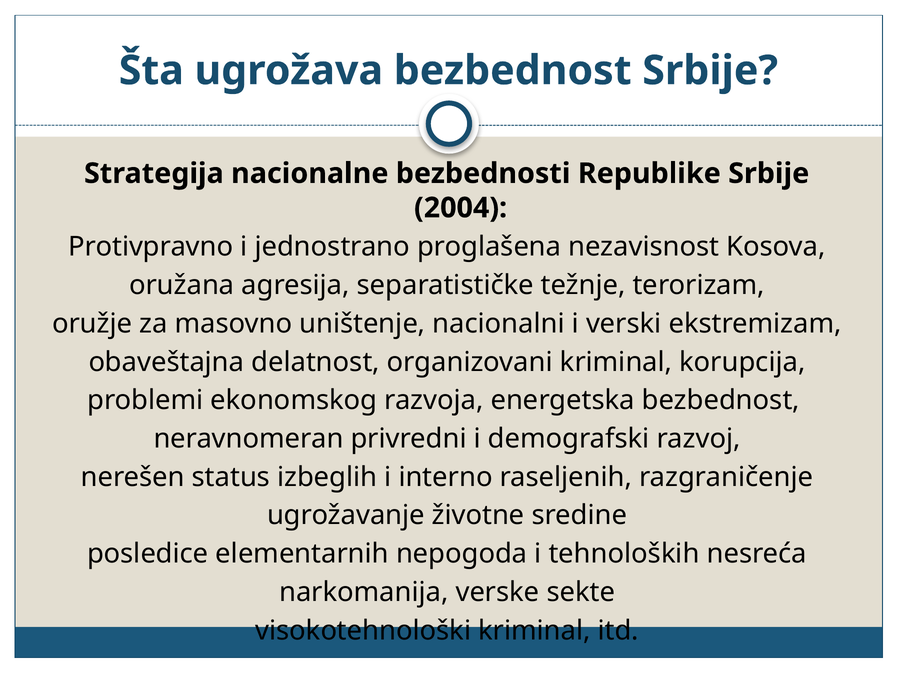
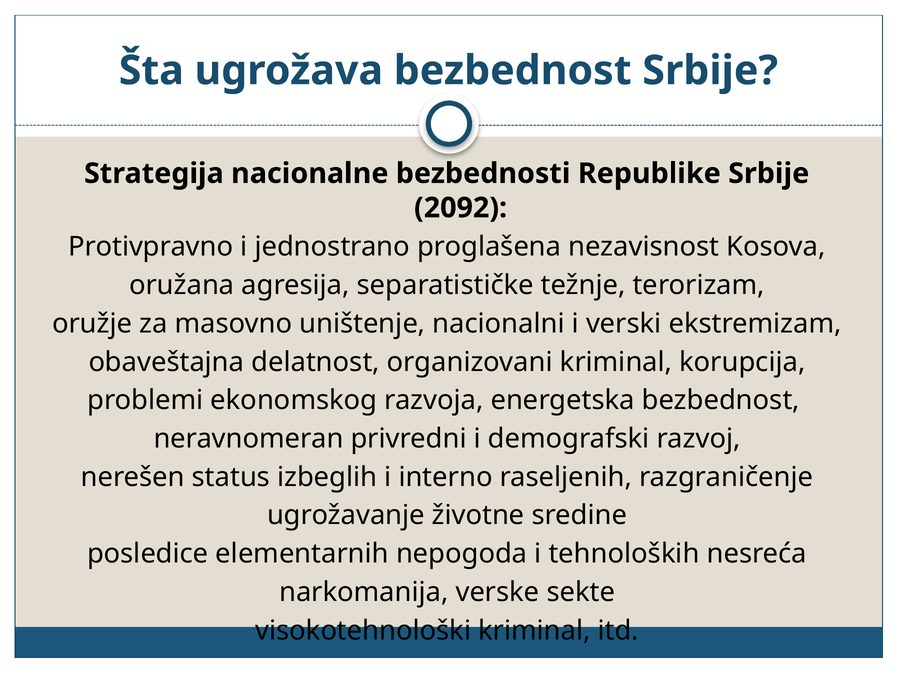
2004: 2004 -> 2092
